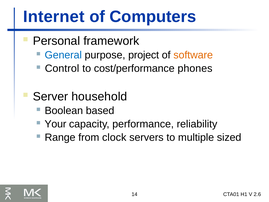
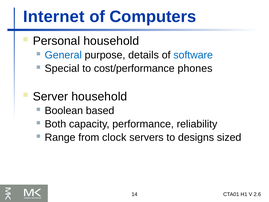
Personal framework: framework -> household
project: project -> details
software colour: orange -> blue
Control: Control -> Special
Your: Your -> Both
multiple: multiple -> designs
